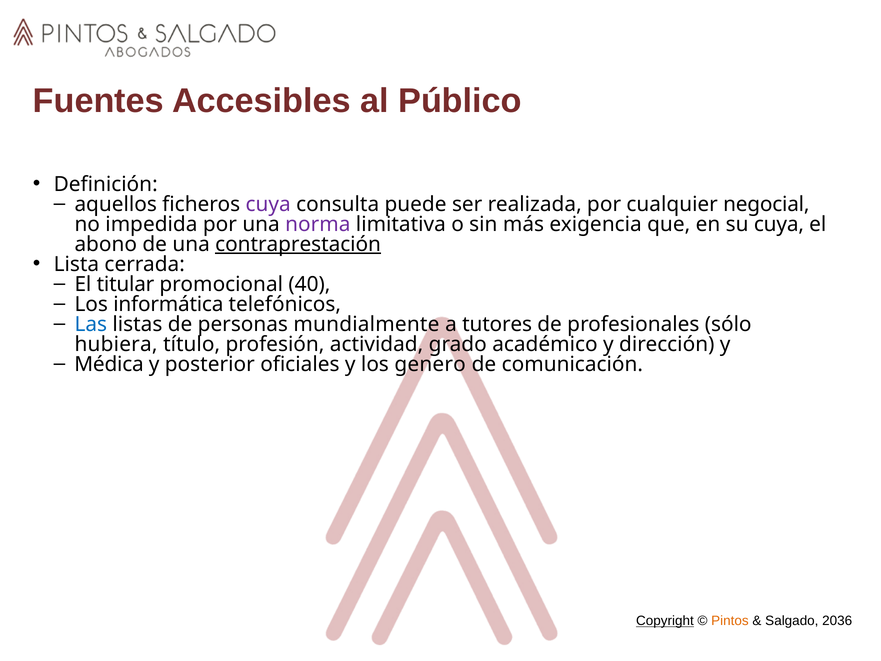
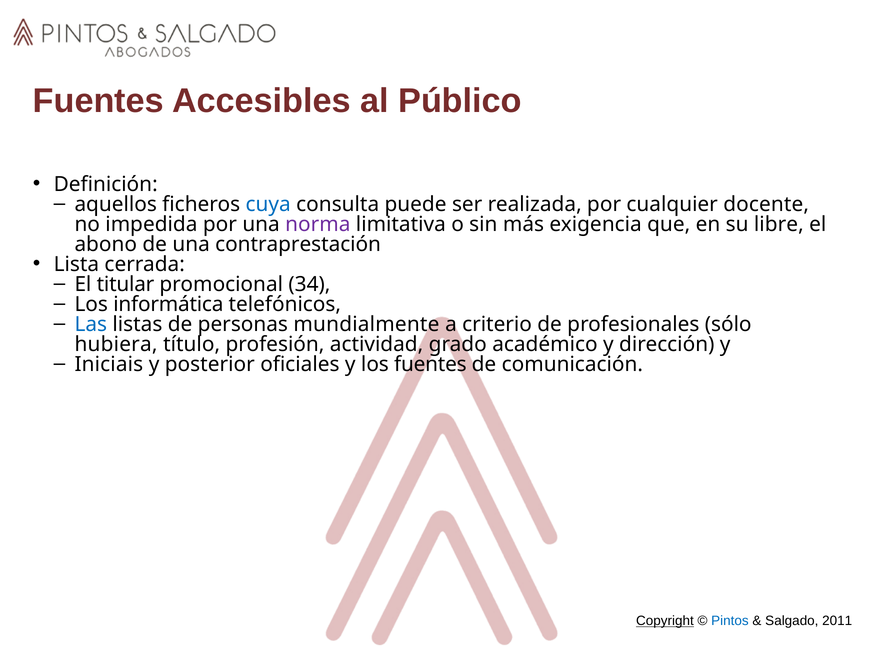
cuya at (268, 204) colour: purple -> blue
negocial: negocial -> docente
su cuya: cuya -> libre
contraprestación underline: present -> none
40: 40 -> 34
tutores: tutores -> criterio
Médica: Médica -> Iniciais
los genero: genero -> fuentes
Pintos colour: orange -> blue
2036: 2036 -> 2011
